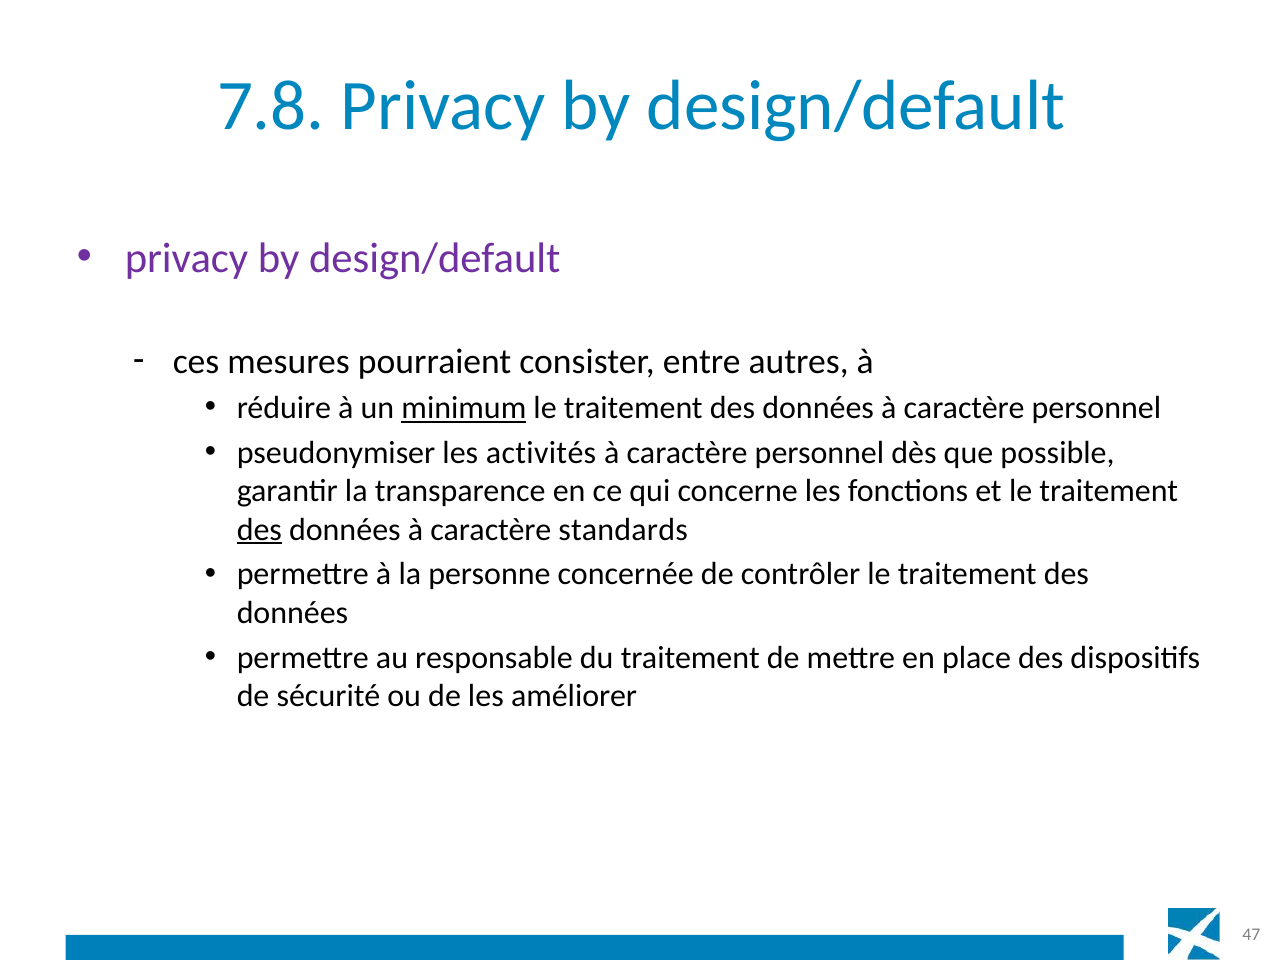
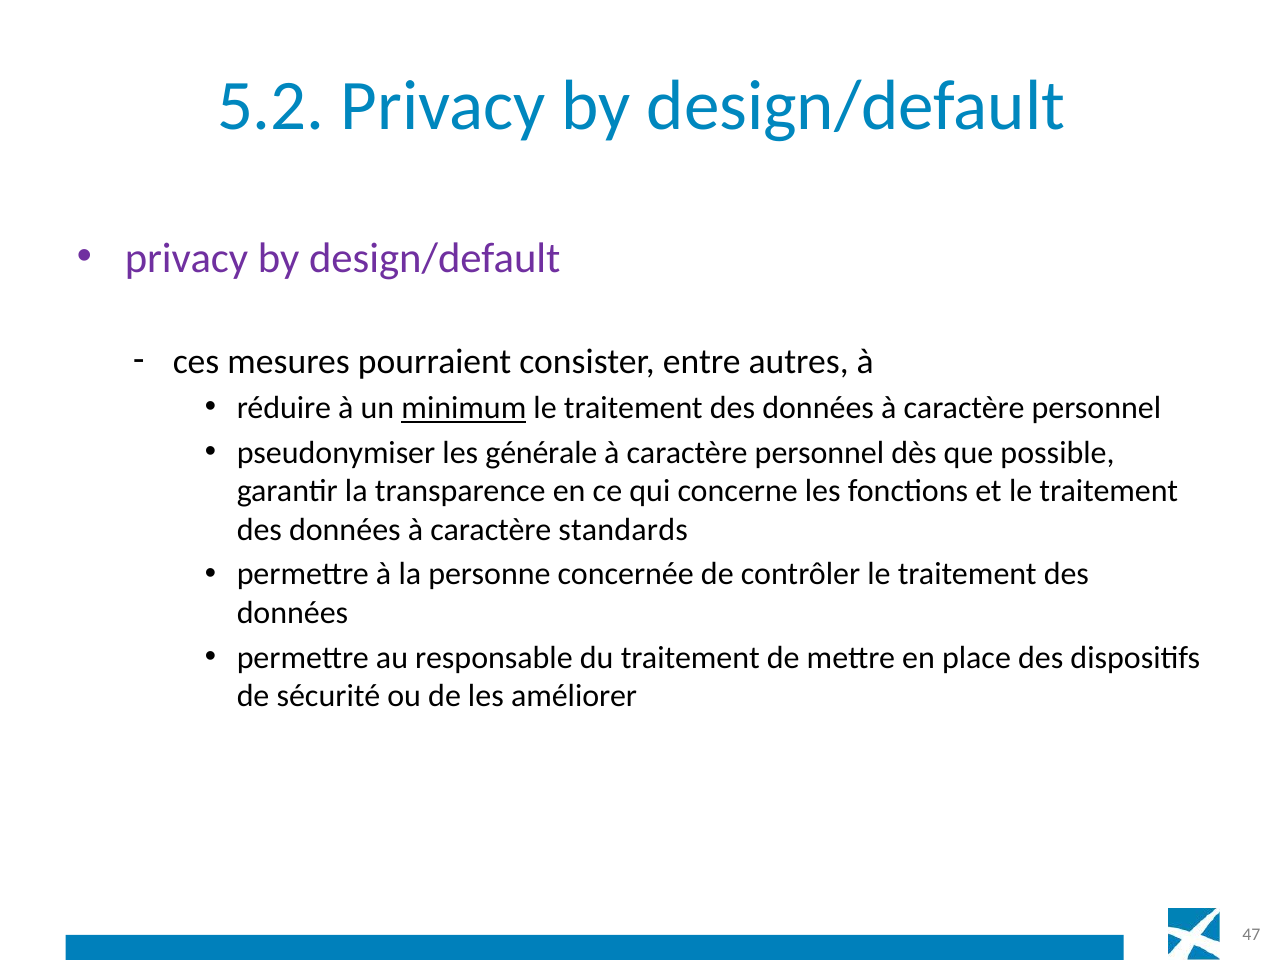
7.8: 7.8 -> 5.2
activités: activités -> générale
des at (259, 530) underline: present -> none
